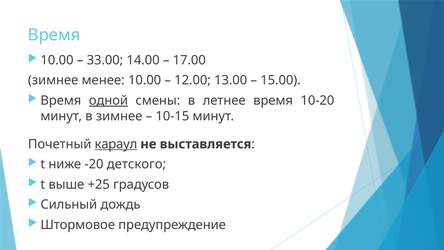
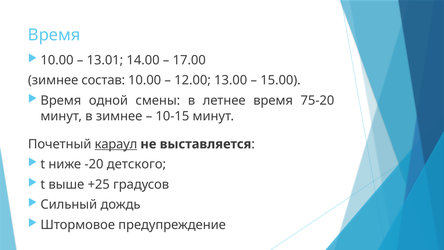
33.00: 33.00 -> 13.01
менее: менее -> состав
одной underline: present -> none
10-20: 10-20 -> 75-20
